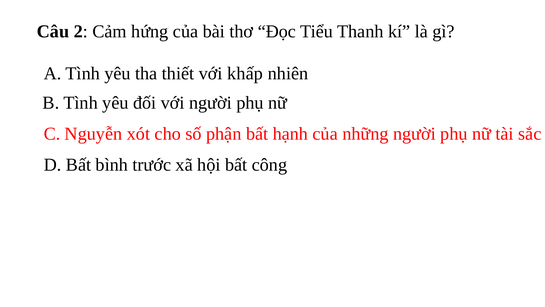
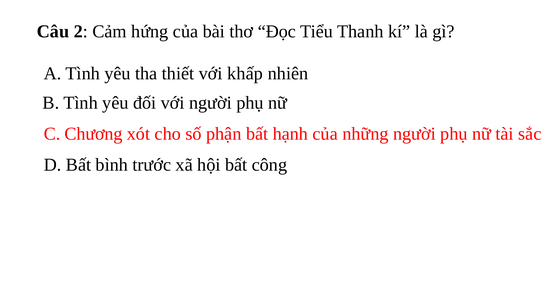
Nguyễn: Nguyễn -> Chương
